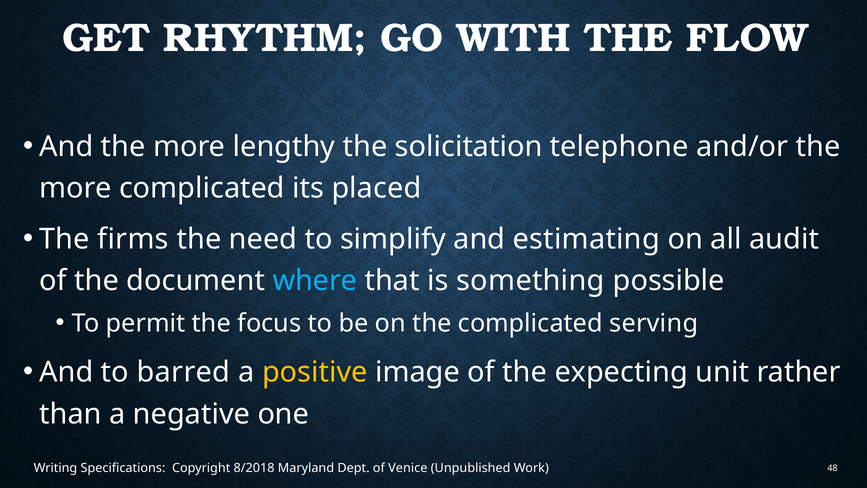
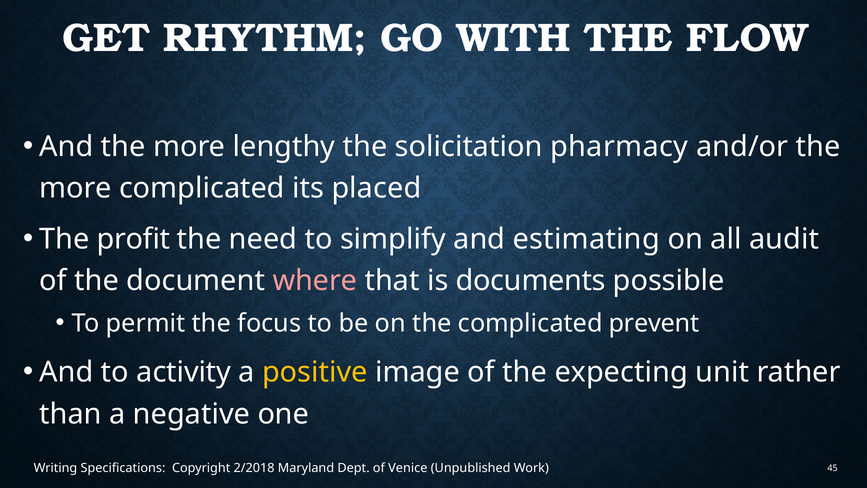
telephone: telephone -> pharmacy
firms: firms -> profit
where colour: light blue -> pink
something: something -> documents
serving: serving -> prevent
barred: barred -> activity
8/2018: 8/2018 -> 2/2018
48: 48 -> 45
